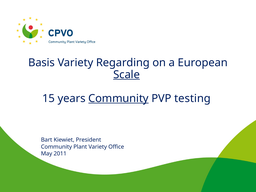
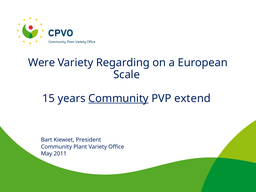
Basis: Basis -> Were
Scale underline: present -> none
testing: testing -> extend
